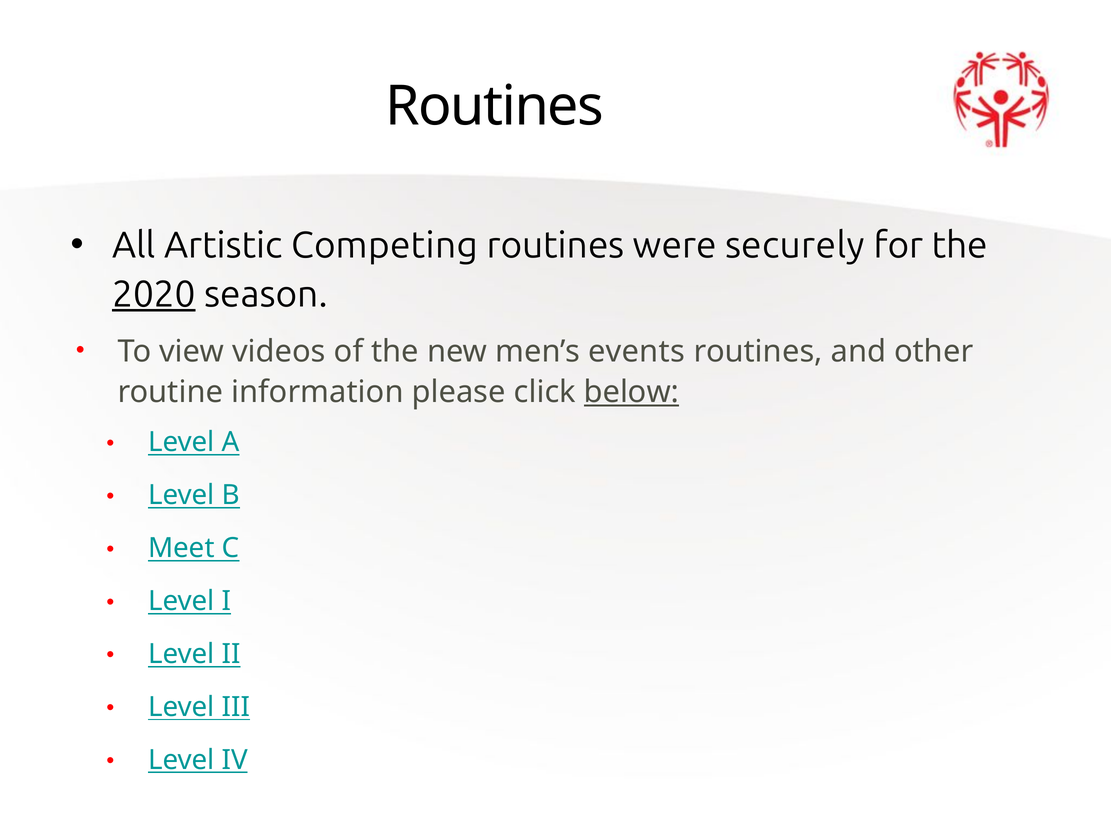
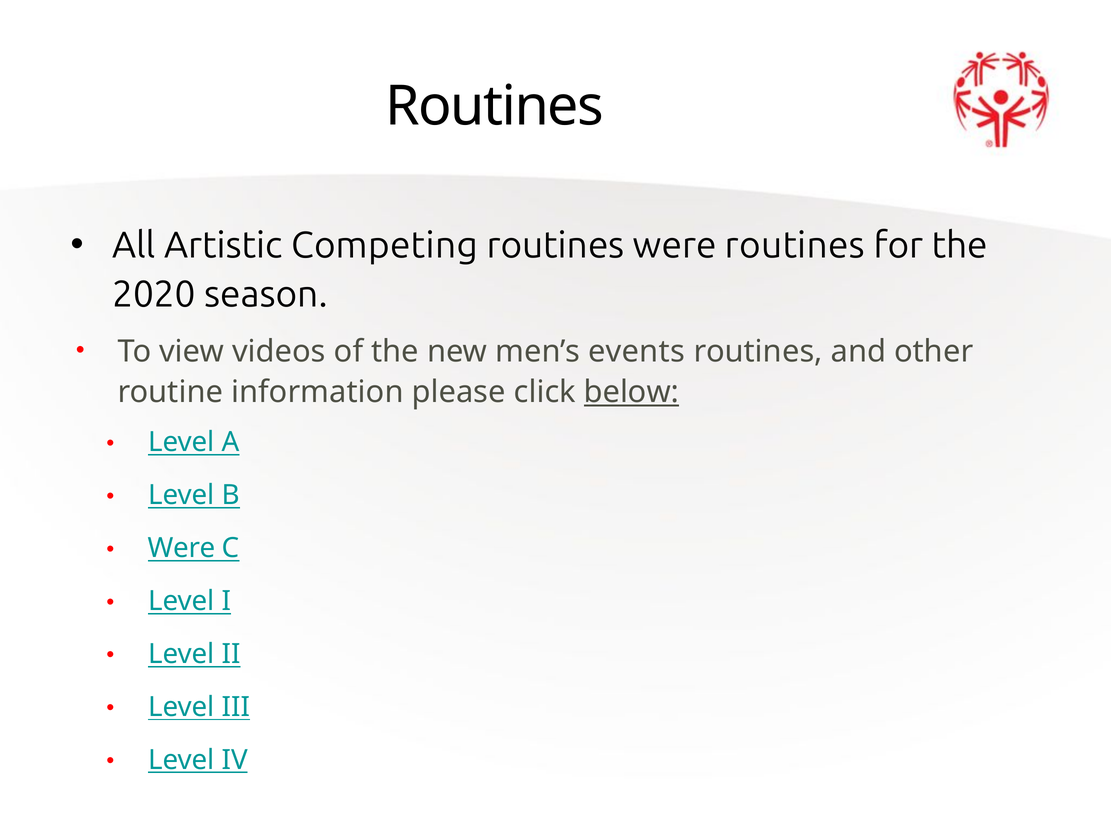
were securely: securely -> routines
2020 underline: present -> none
Meet at (181, 548): Meet -> Were
